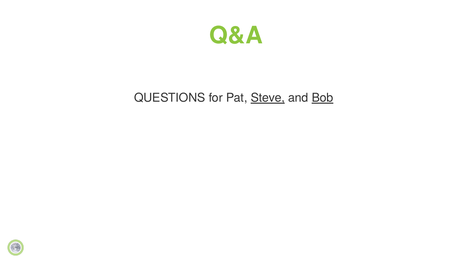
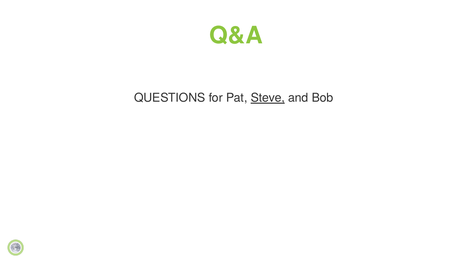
Bob underline: present -> none
